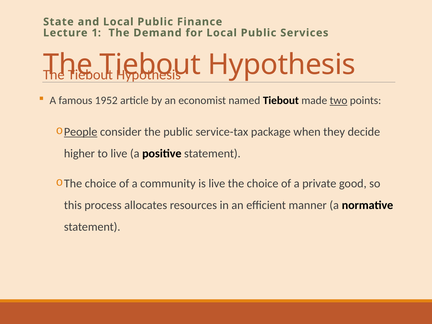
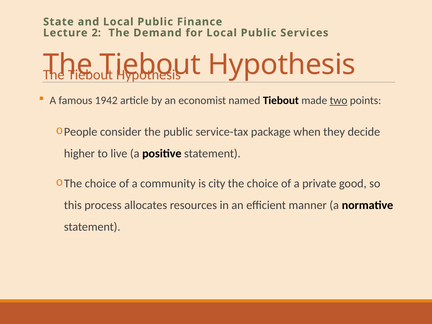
1: 1 -> 2
1952: 1952 -> 1942
People underline: present -> none
is live: live -> city
